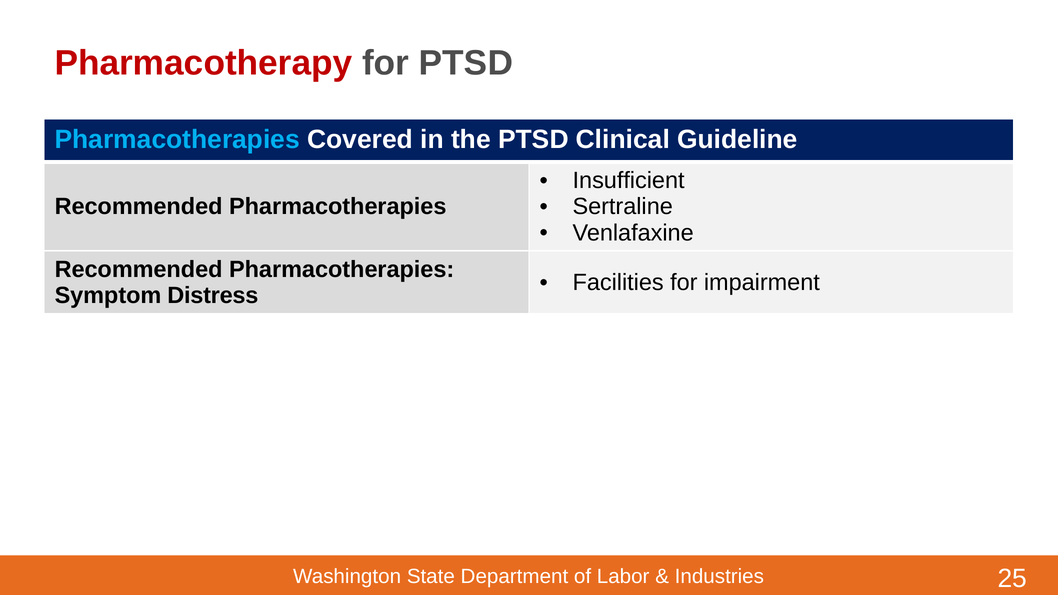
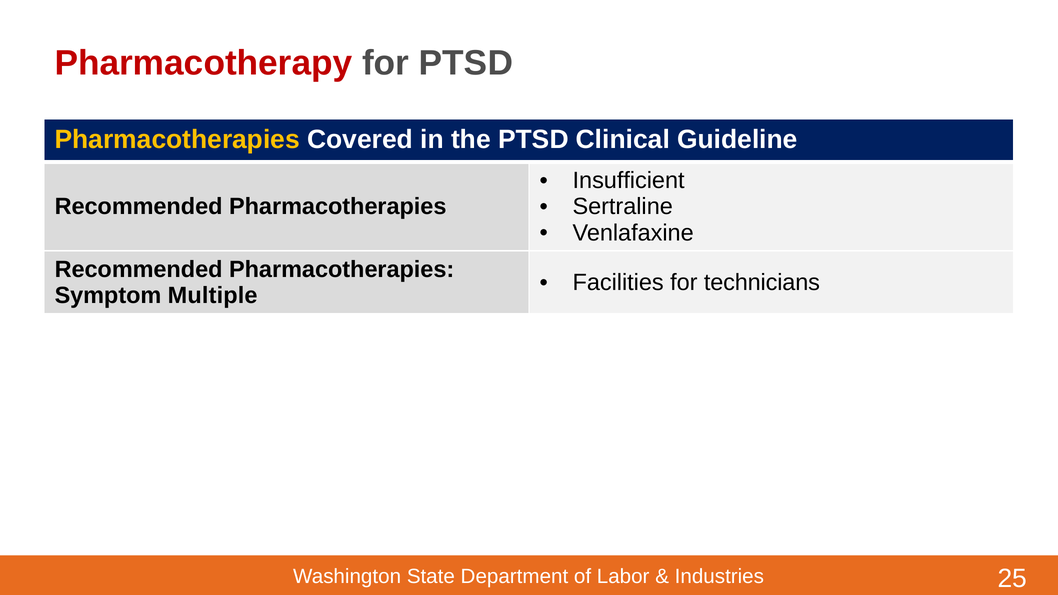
Pharmacotherapies at (177, 140) colour: light blue -> yellow
impairment: impairment -> technicians
Distress: Distress -> Multiple
